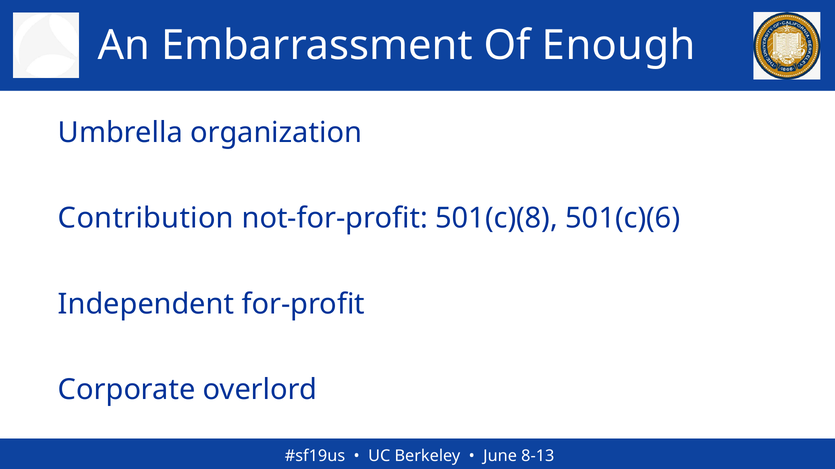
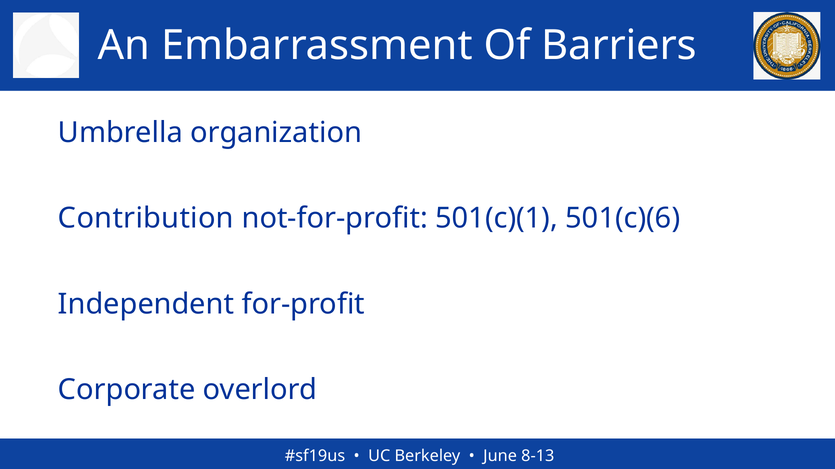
Enough: Enough -> Barriers
501(c)(8: 501(c)(8 -> 501(c)(1
